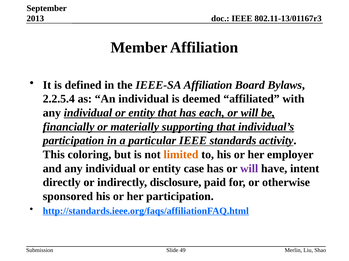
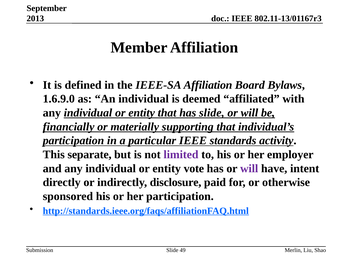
2.2.5.4: 2.2.5.4 -> 1.6.9.0
has each: each -> slide
coloring: coloring -> separate
limited colour: orange -> purple
case: case -> vote
